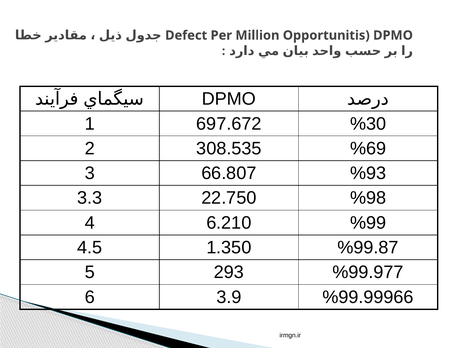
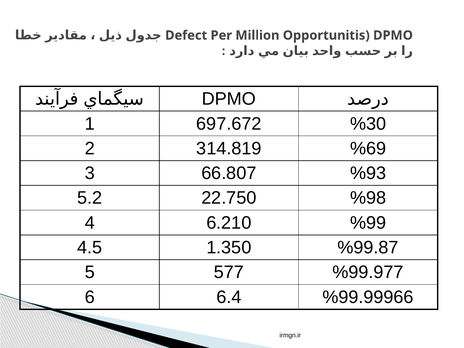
308.535: 308.535 -> 314.819
3.3: 3.3 -> 5.2
293: 293 -> 577
3.9: 3.9 -> 6.4
